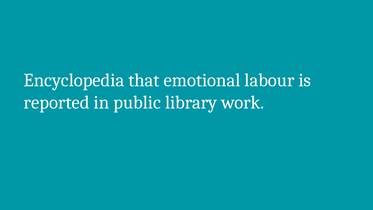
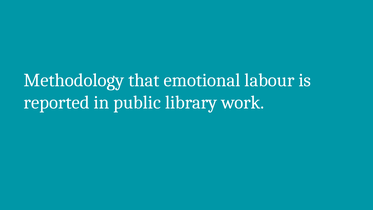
Encyclopedia: Encyclopedia -> Methodology
